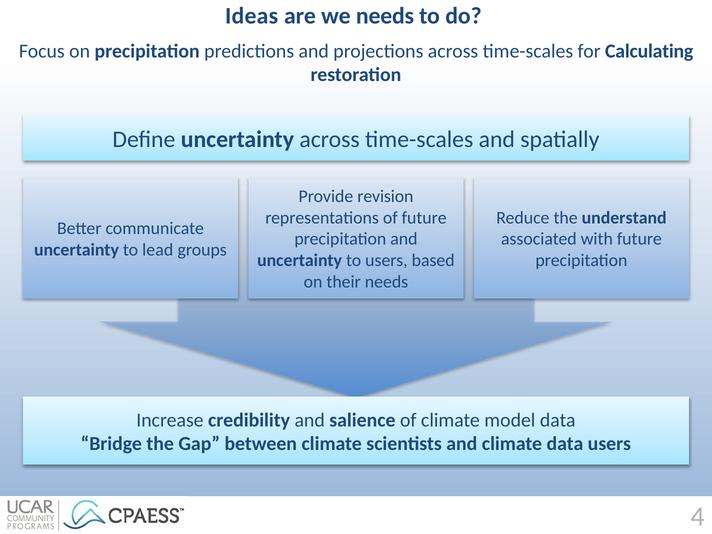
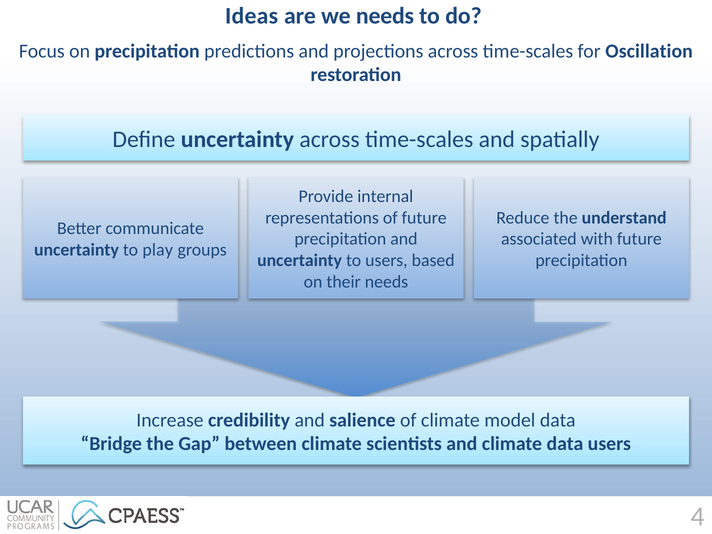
Calculating: Calculating -> Oscillation
revision: revision -> internal
lead: lead -> play
